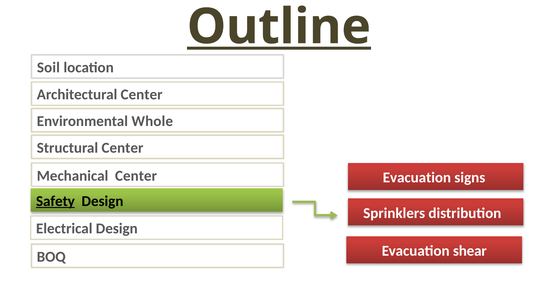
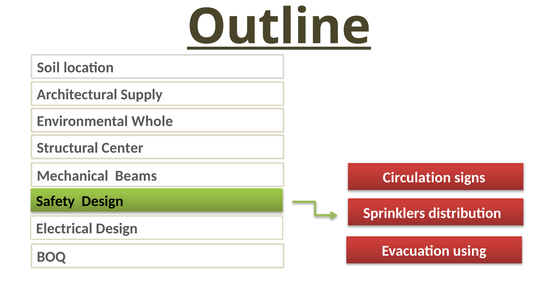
Architectural Center: Center -> Supply
Mechanical Center: Center -> Beams
Evacuation at (417, 177): Evacuation -> Circulation
Safety underline: present -> none
shear: shear -> using
